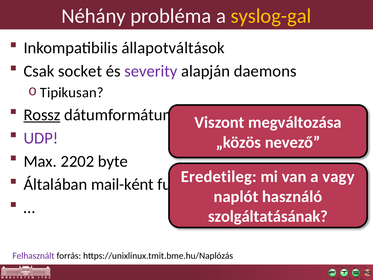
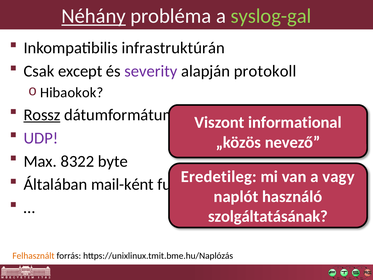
Néhány underline: none -> present
syslog-gal colour: yellow -> light green
állapotváltások: állapotváltások -> infrastruktúrán
socket: socket -> except
daemons: daemons -> protokoll
Tipikusan: Tipikusan -> Hibaokok
megváltozása: megváltozása -> informational
2202: 2202 -> 8322
Felhasznált colour: purple -> orange
